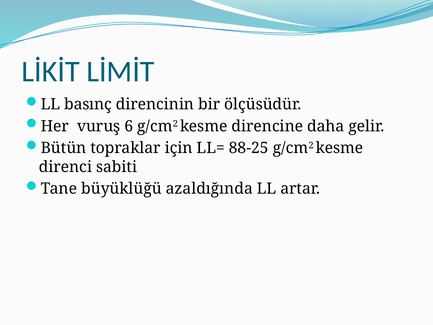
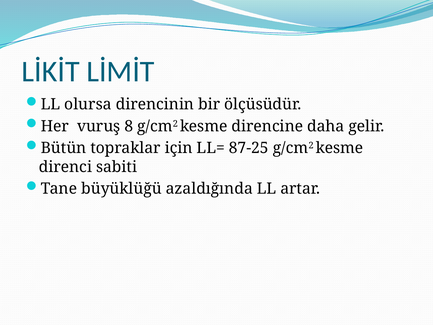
basınç: basınç -> olursa
6: 6 -> 8
88-25: 88-25 -> 87-25
